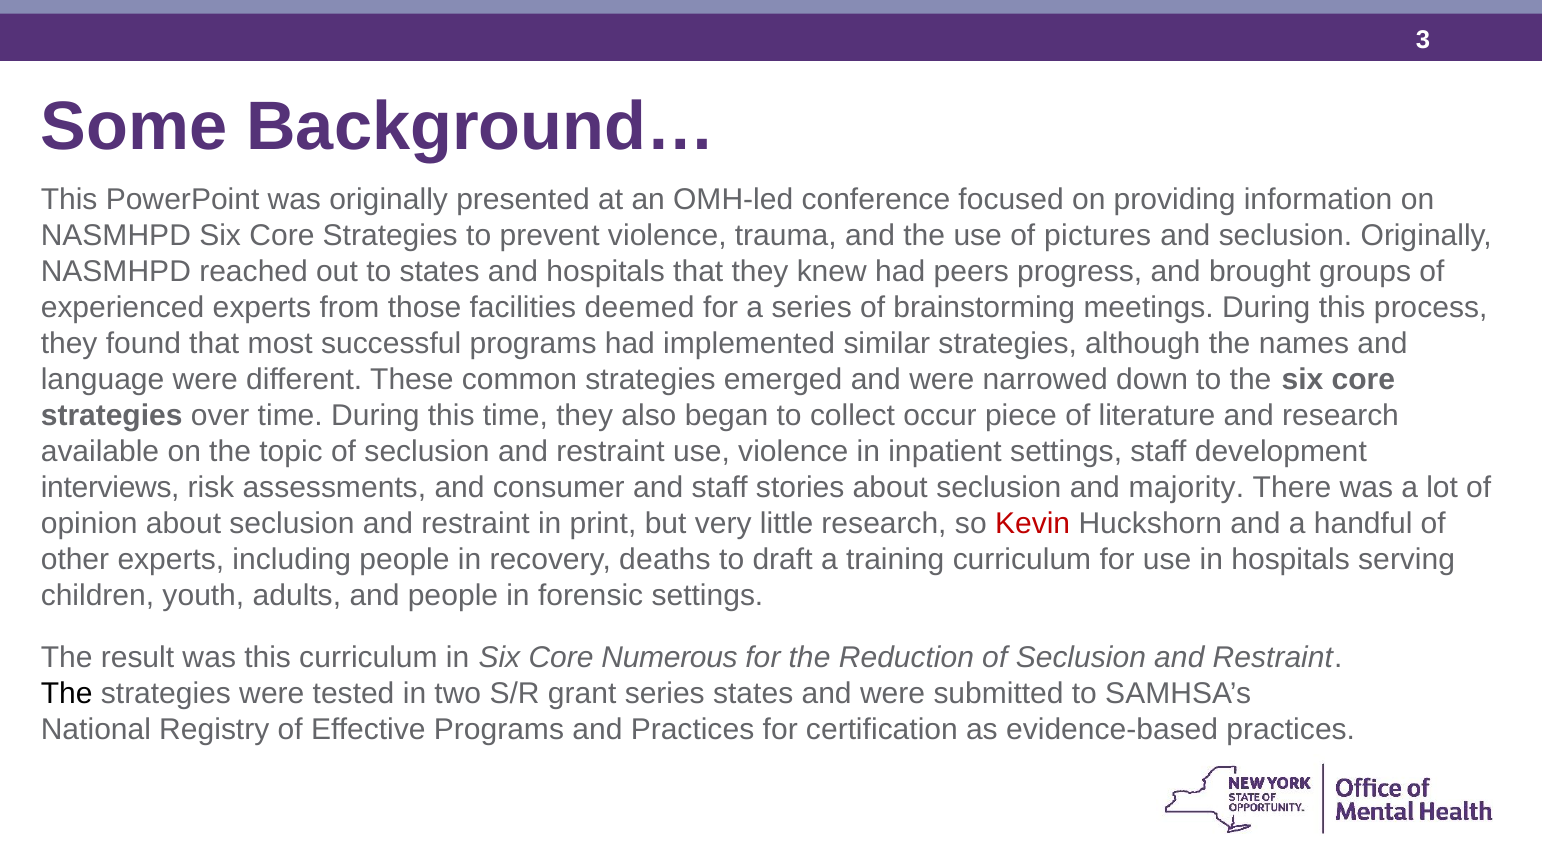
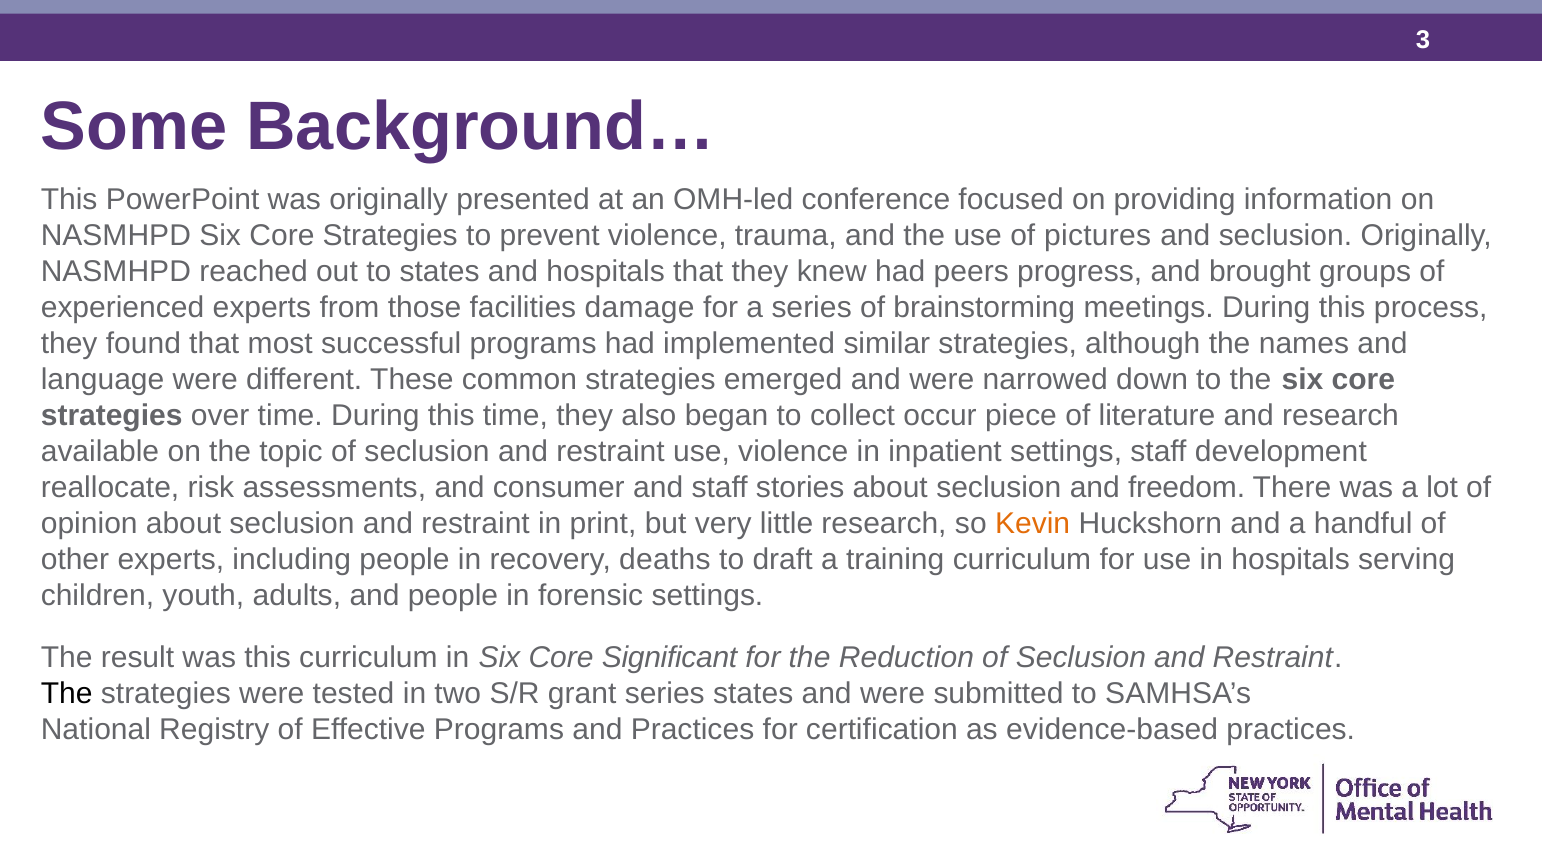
deemed: deemed -> damage
interviews: interviews -> reallocate
majority: majority -> freedom
Kevin colour: red -> orange
Numerous: Numerous -> Significant
